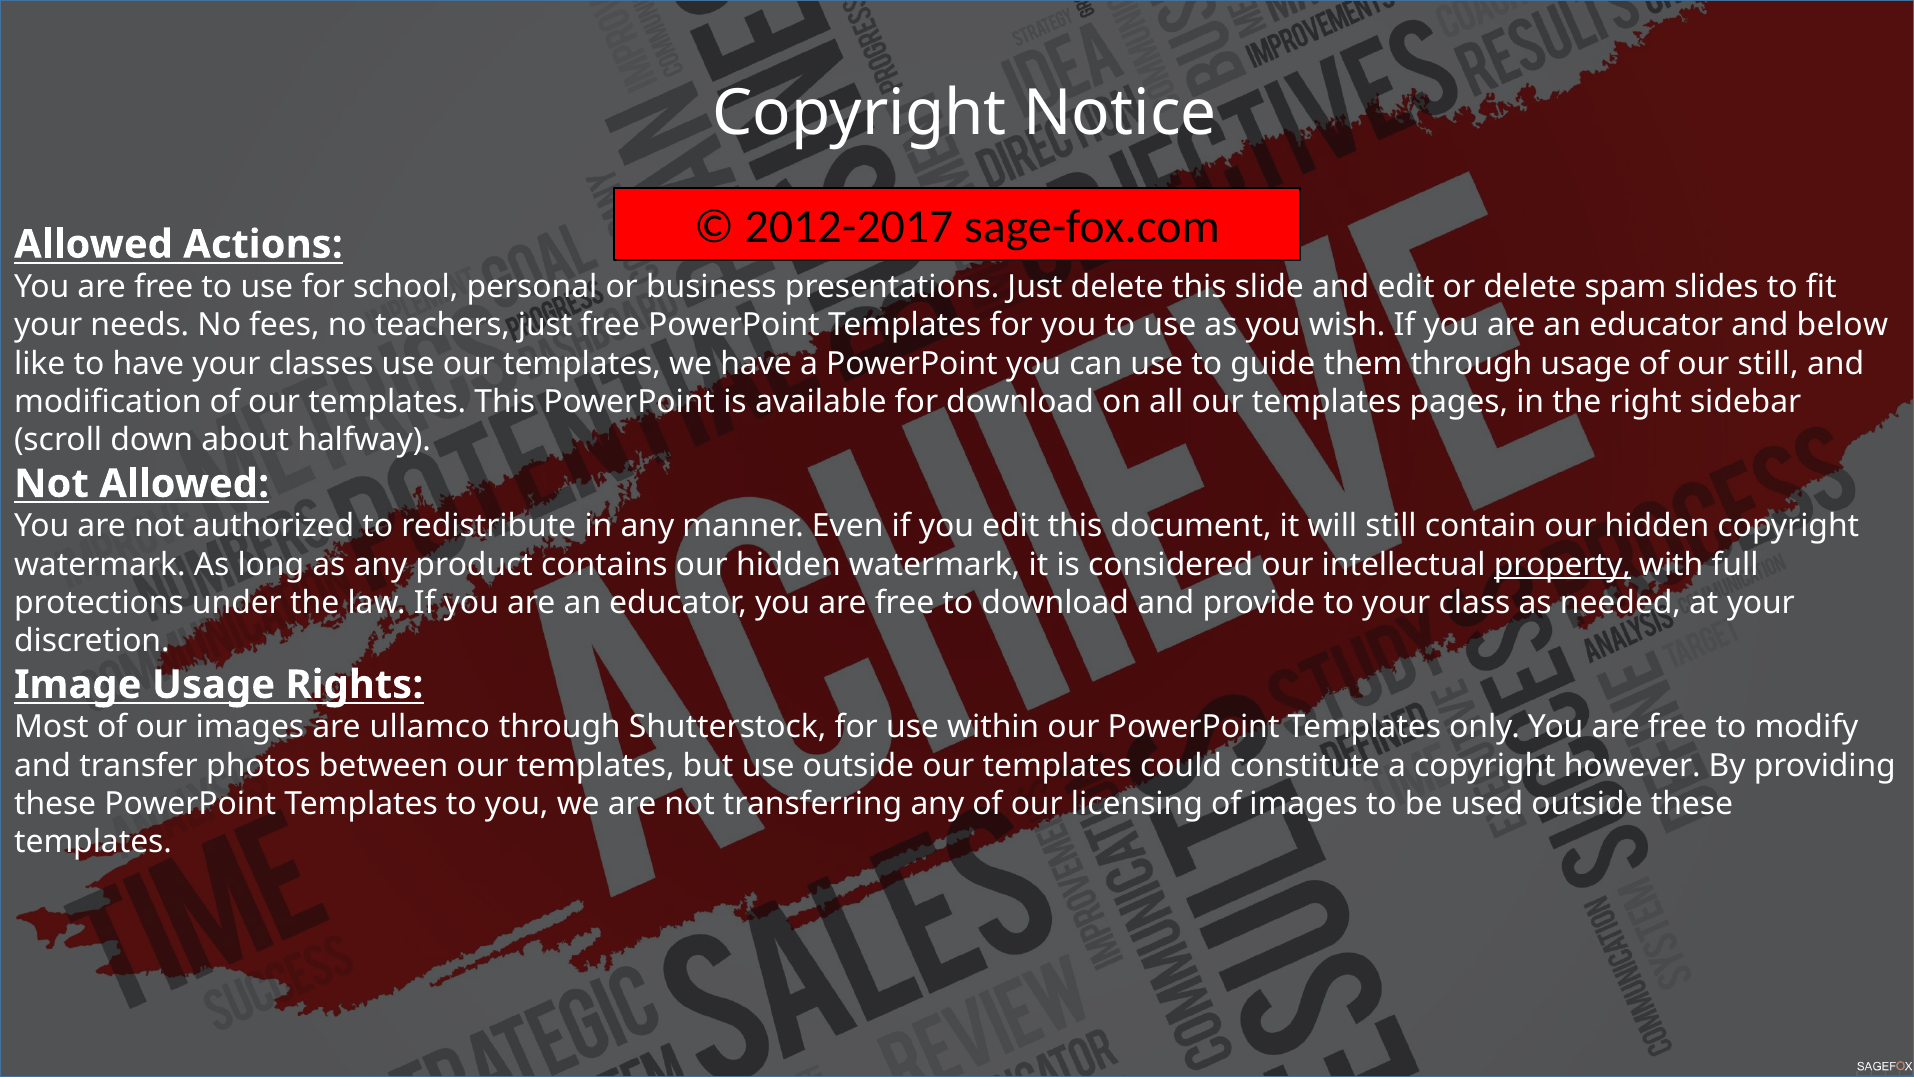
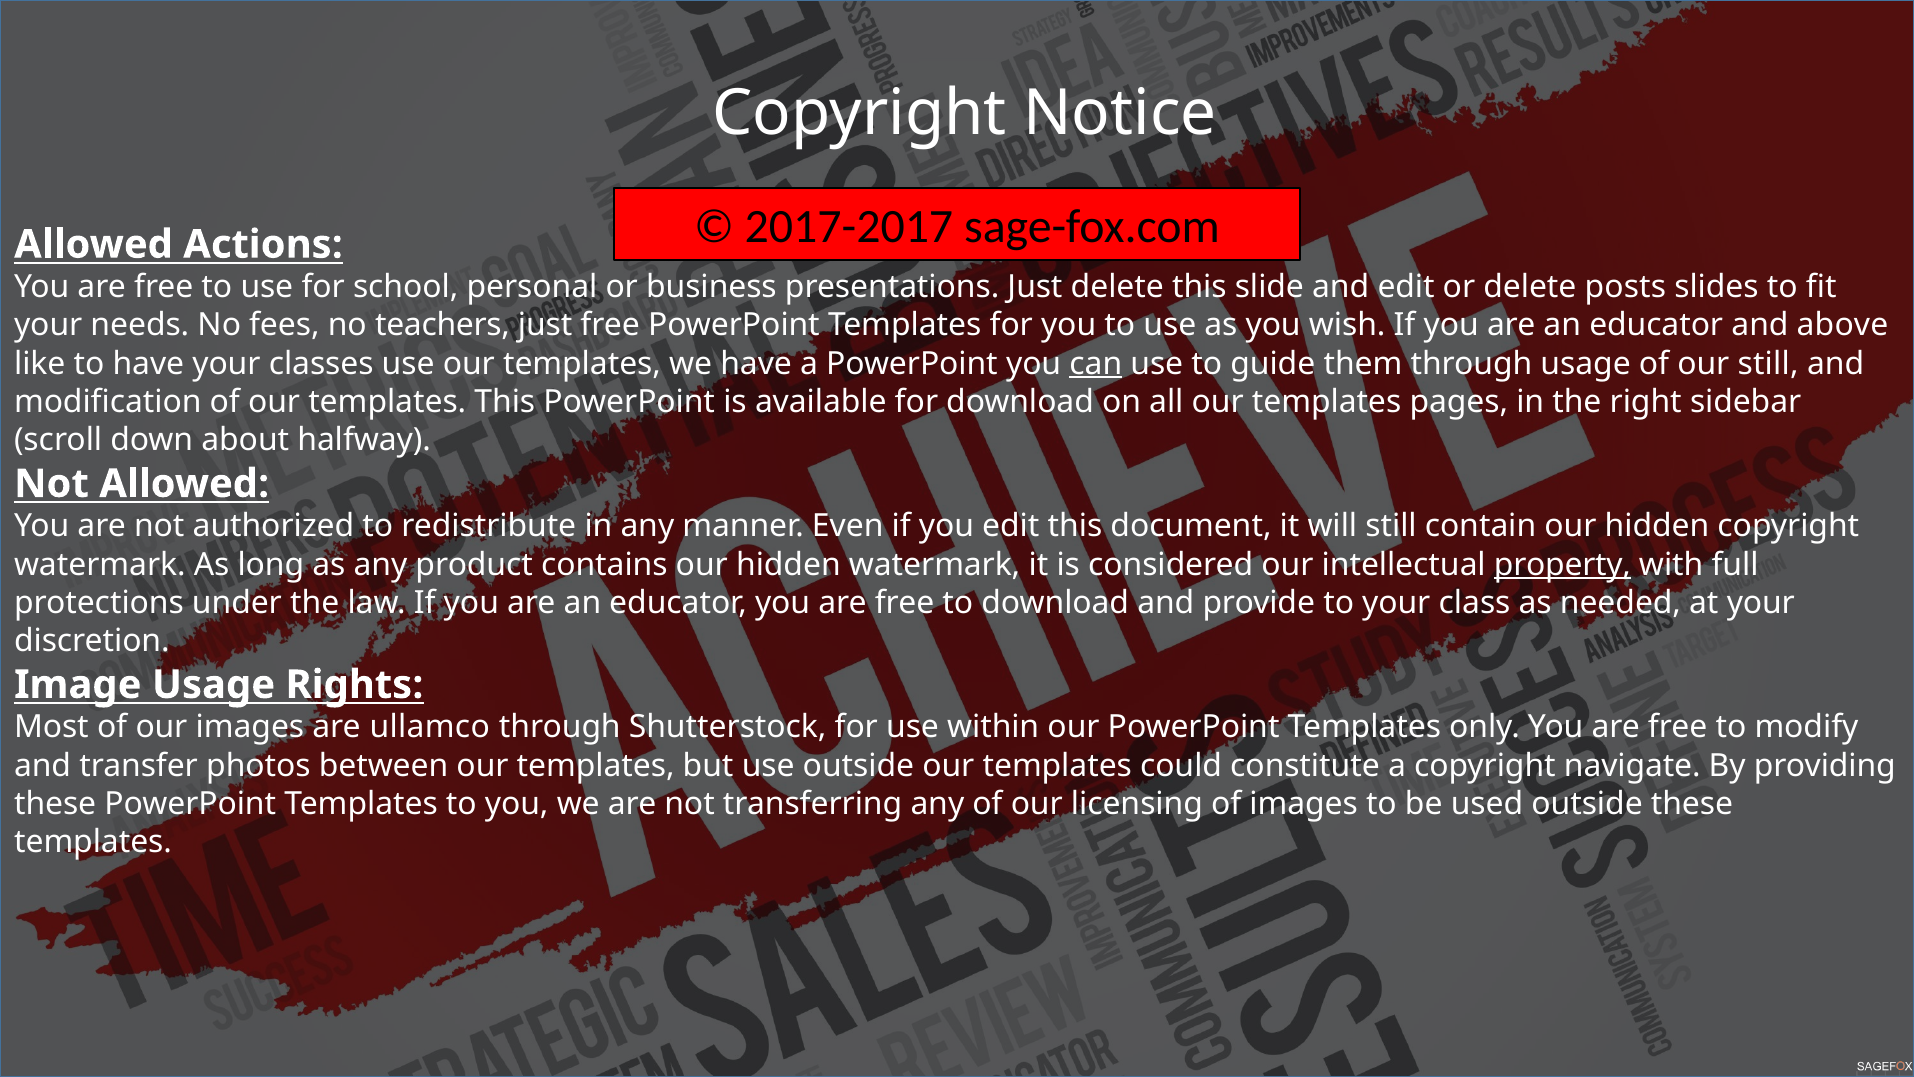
2012-2017: 2012-2017 -> 2017-2017
spam: spam -> posts
below: below -> above
can underline: none -> present
however: however -> navigate
